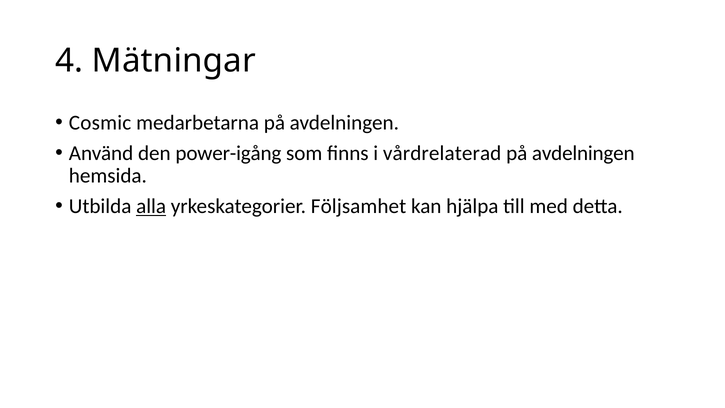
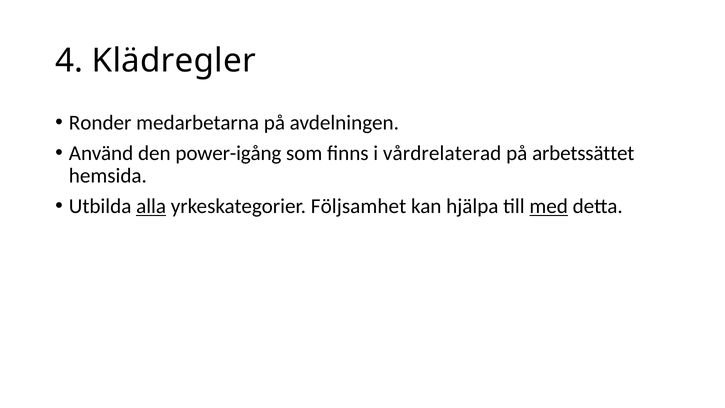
Mätningar: Mätningar -> Klädregler
Cosmic: Cosmic -> Ronder
avdelningen at (583, 153): avdelningen -> arbetssättet
med underline: none -> present
